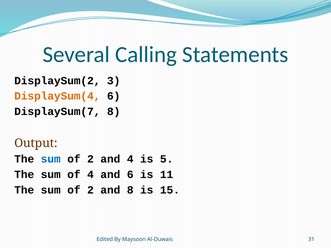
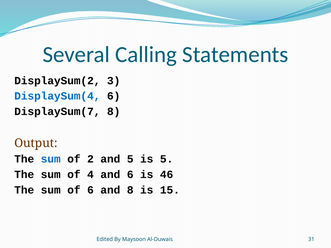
DisplaySum(4 colour: orange -> blue
and 4: 4 -> 5
11: 11 -> 46
2 at (90, 190): 2 -> 6
